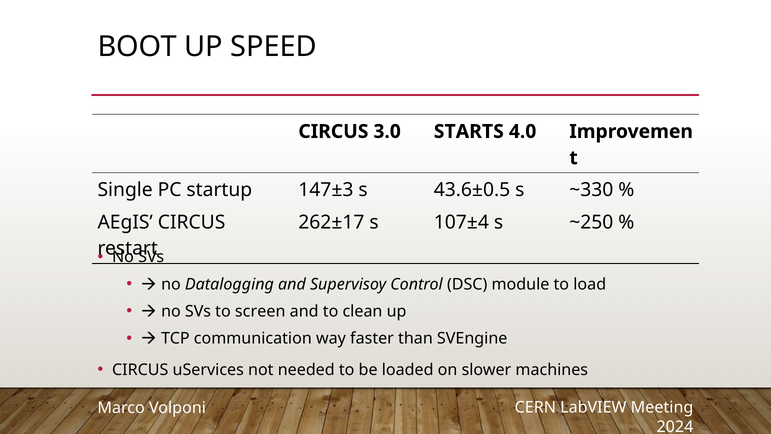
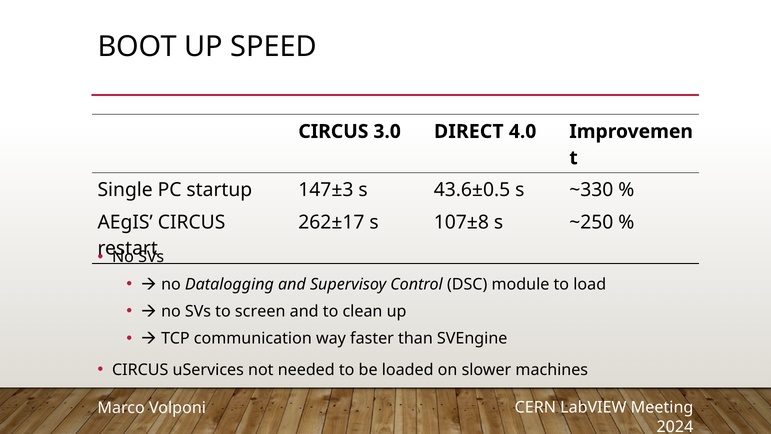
STARTS: STARTS -> DIRECT
107±4: 107±4 -> 107±8
